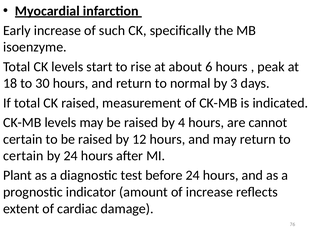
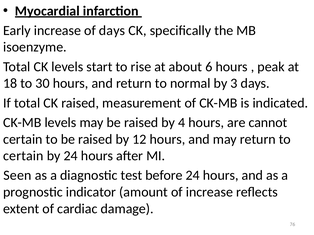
of such: such -> days
Plant: Plant -> Seen
